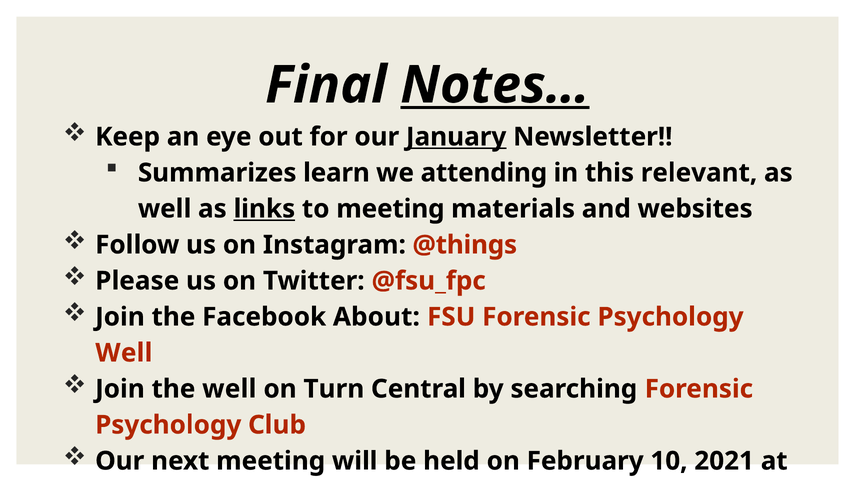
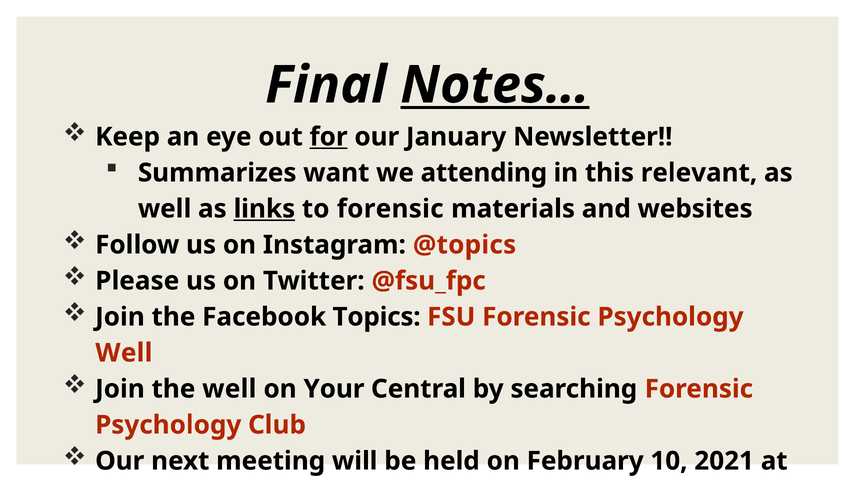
for underline: none -> present
January underline: present -> none
learn: learn -> want
to meeting: meeting -> forensic
@things: @things -> @topics
About: About -> Topics
Turn: Turn -> Your
